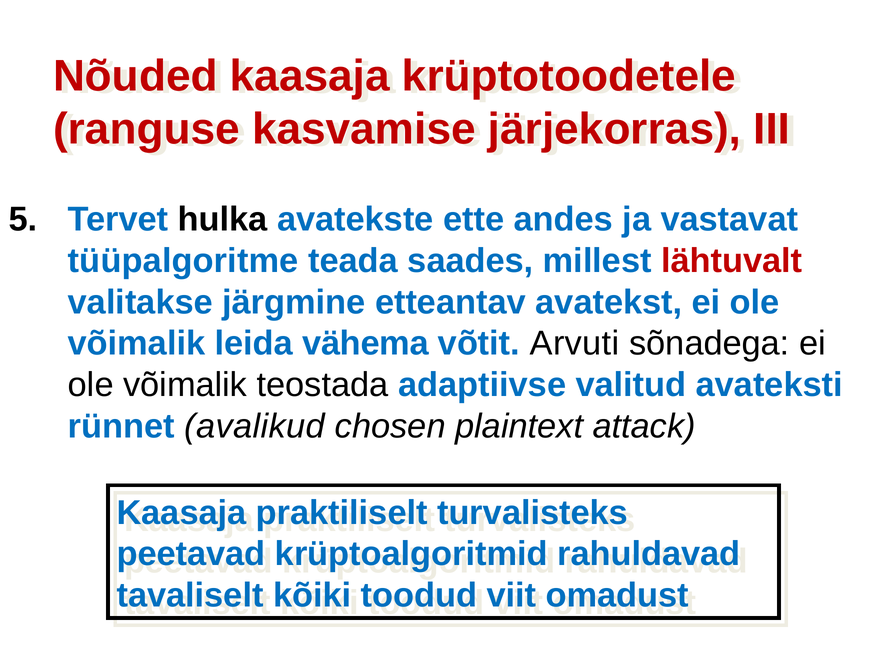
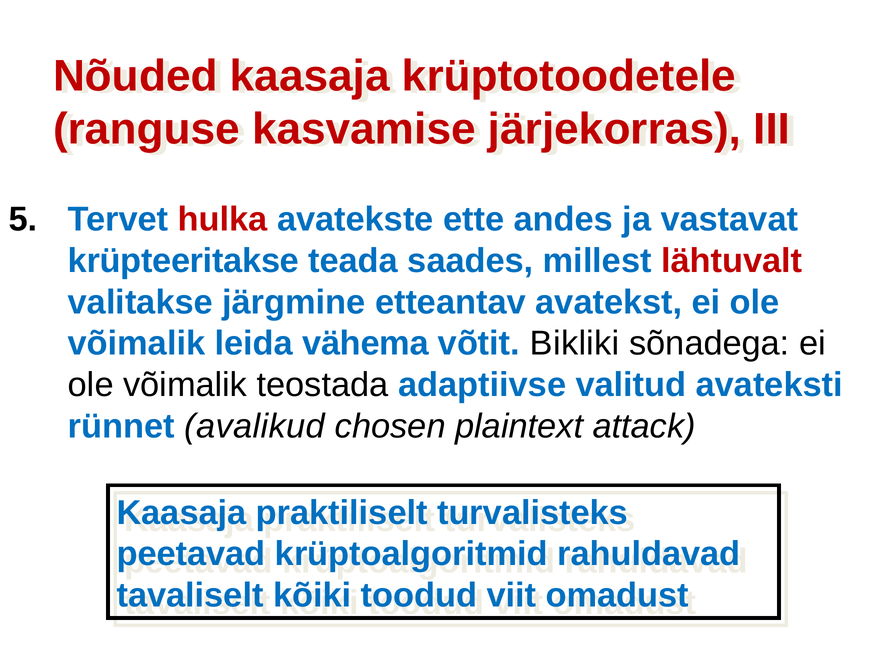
hulka colour: black -> red
tüüpalgoritme: tüüpalgoritme -> krüpteeritakse
Arvuti: Arvuti -> Bikliki
